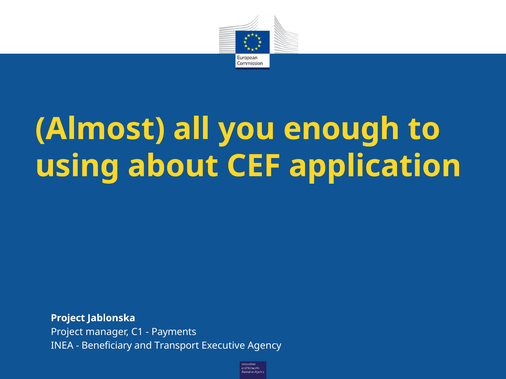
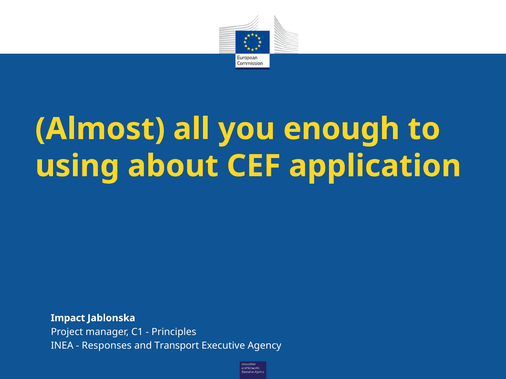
Project at (68, 318): Project -> Impact
Payments: Payments -> Principles
Beneficiary: Beneficiary -> Responses
